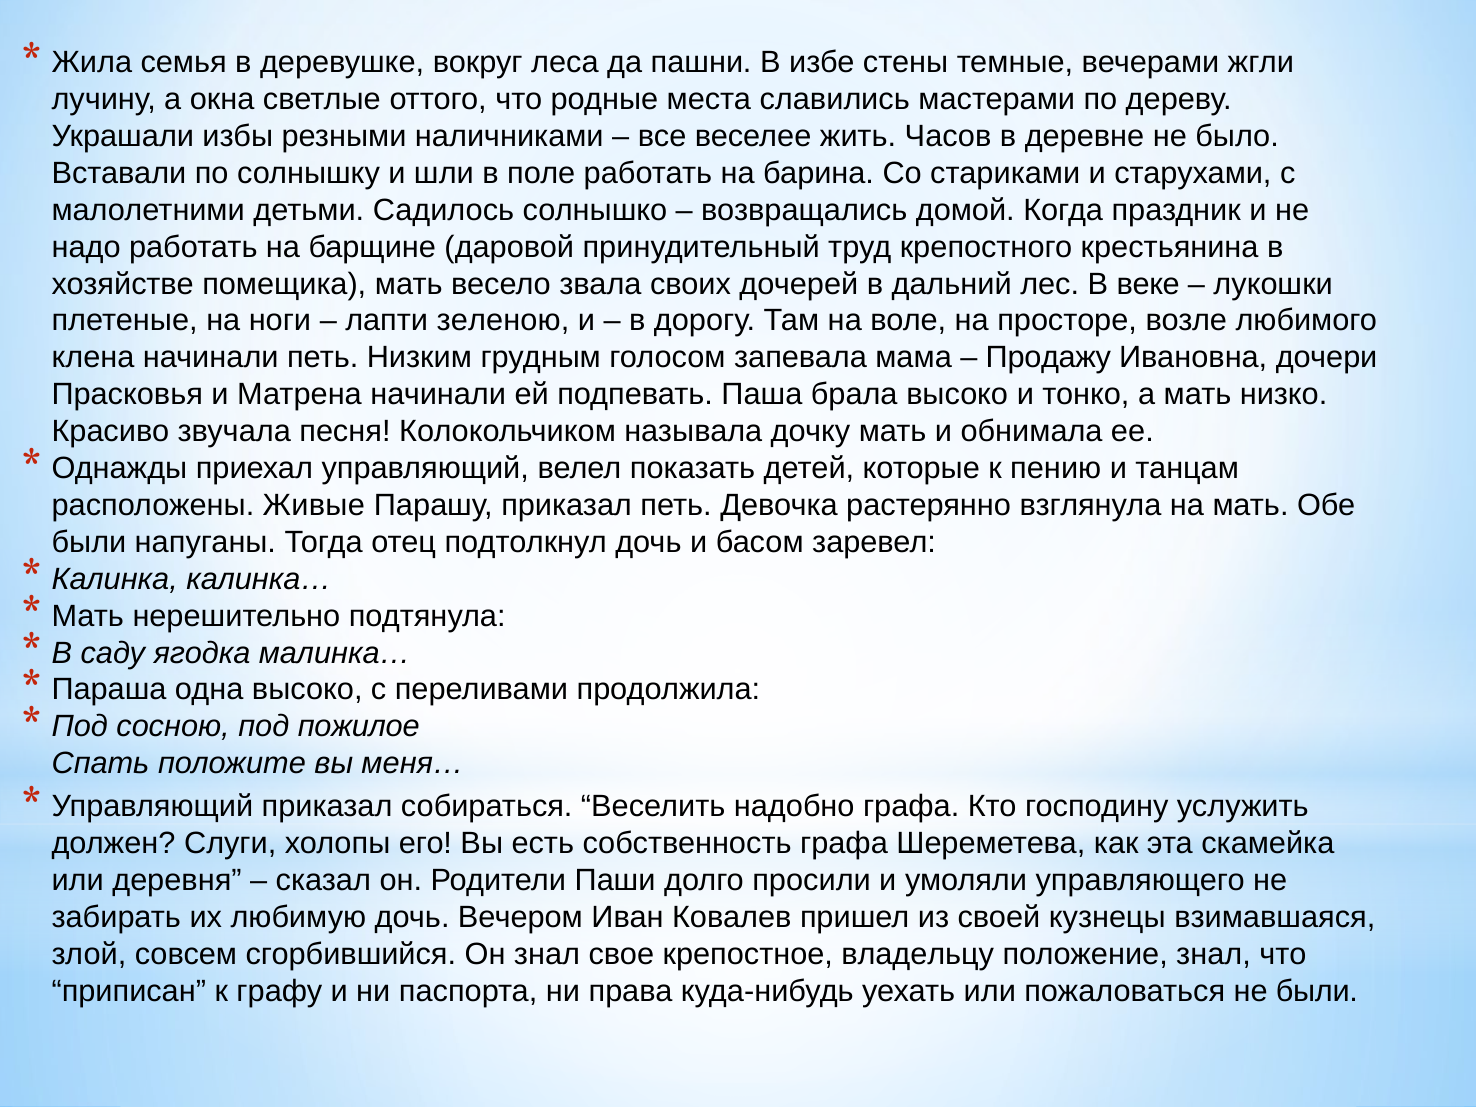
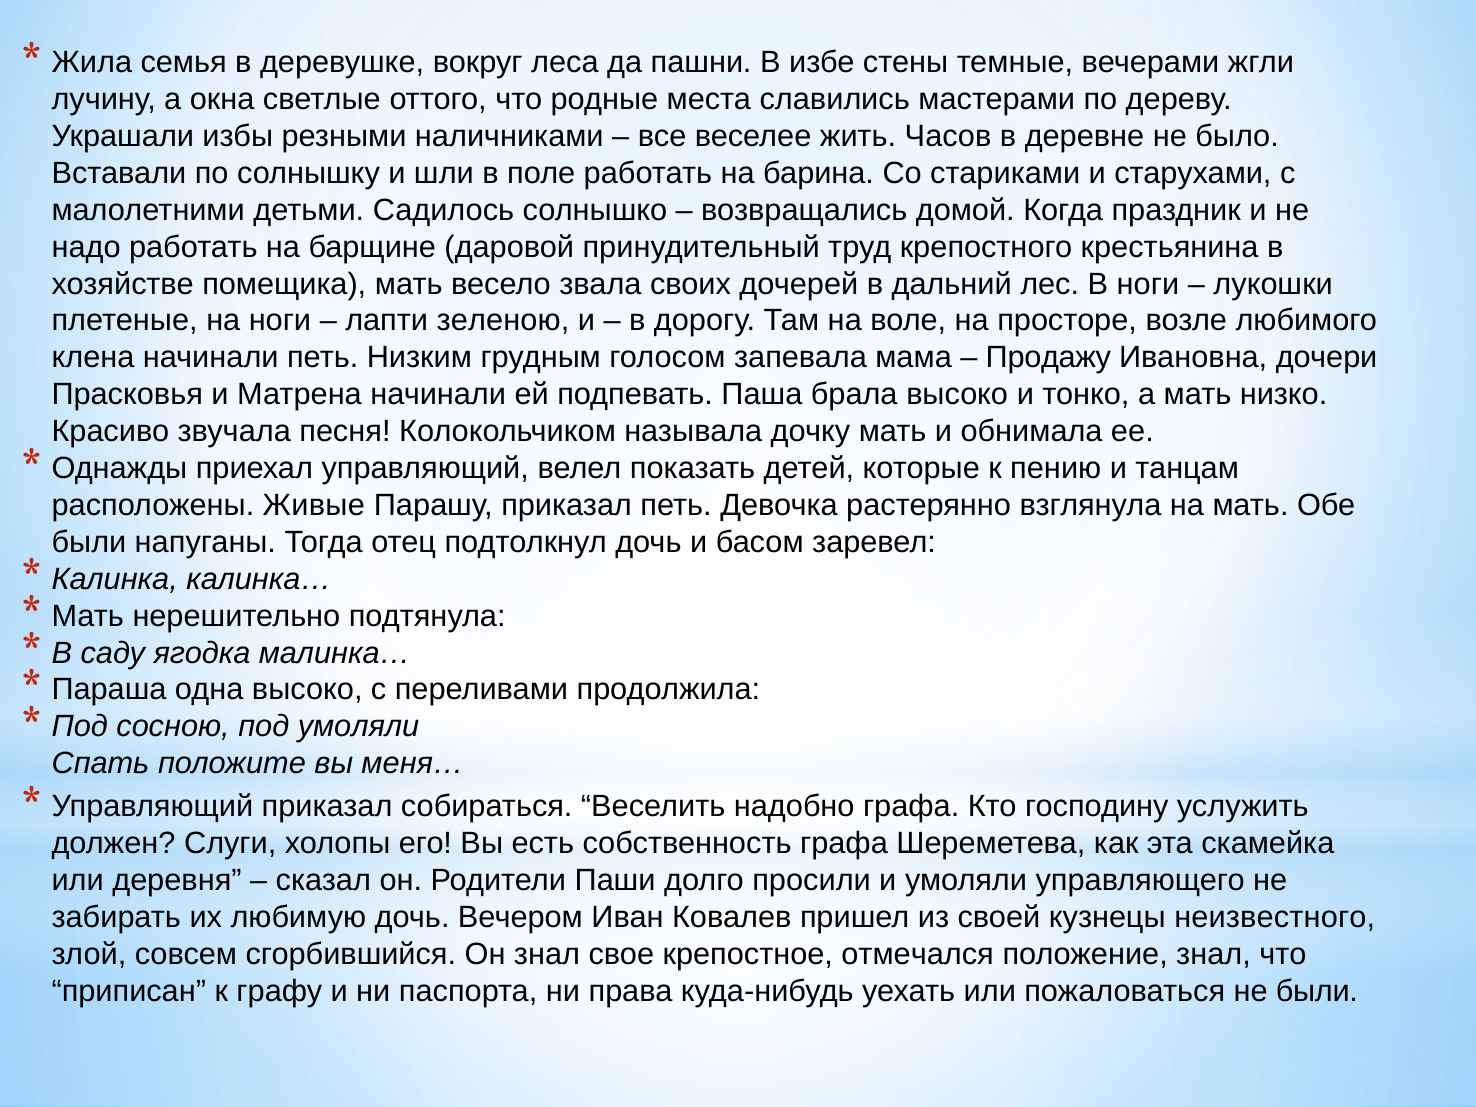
В веке: веке -> ноги
под пожилое: пожилое -> умоляли
взимавшаяся: взимавшаяся -> неизвестного
владельцу: владельцу -> отмечался
